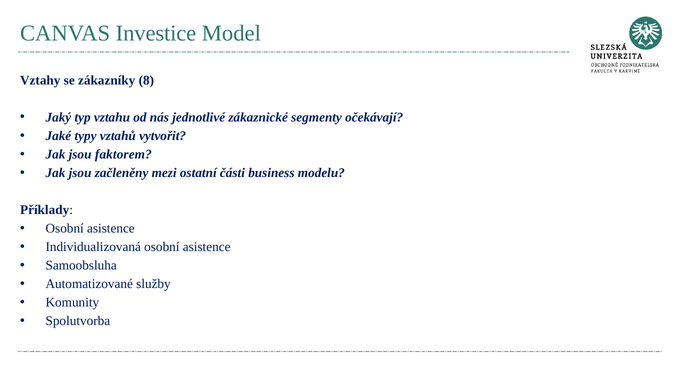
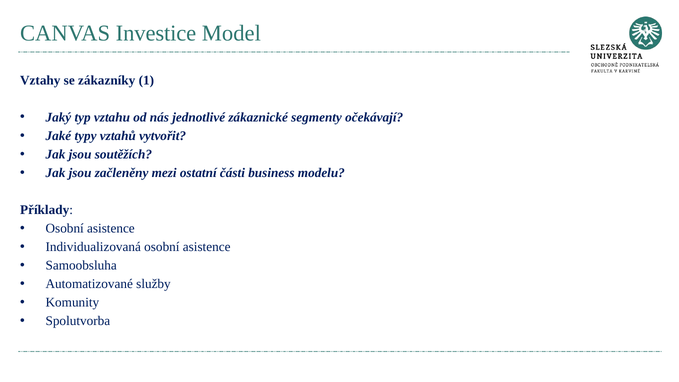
8: 8 -> 1
faktorem: faktorem -> soutěžích
